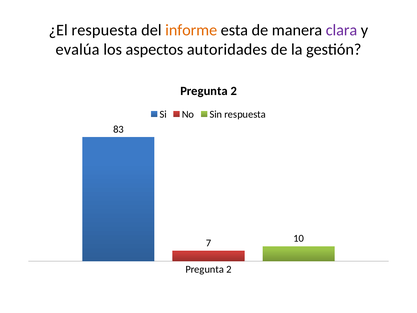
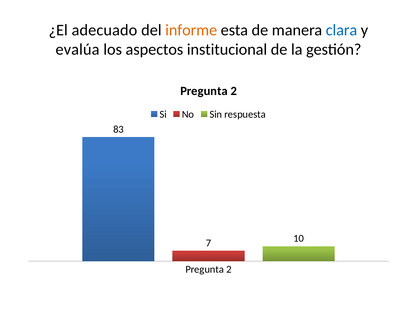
¿El respuesta: respuesta -> adecuado
clara colour: purple -> blue
autoridades: autoridades -> institucional
